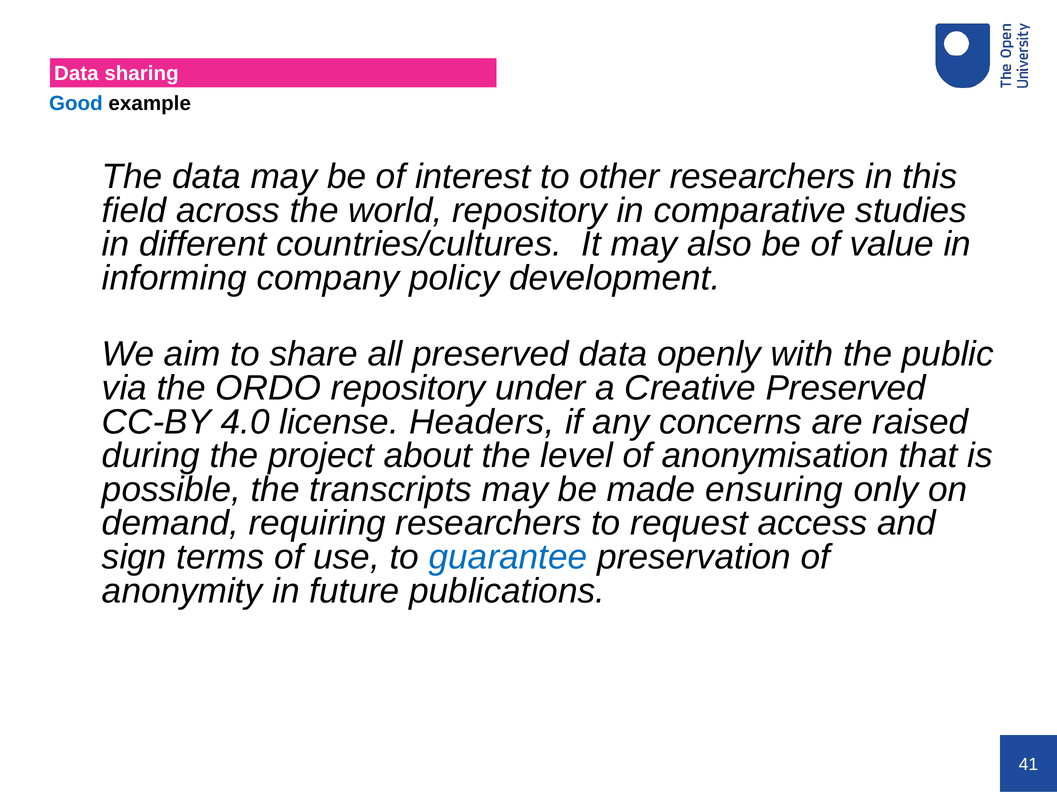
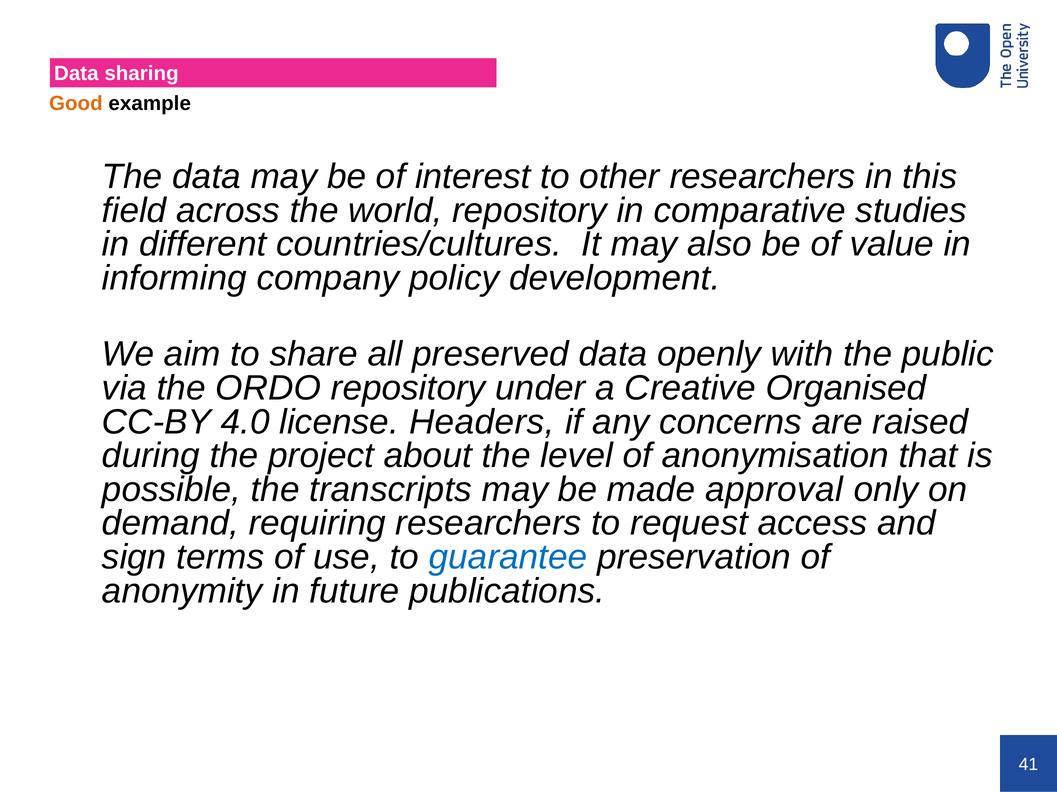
Good colour: blue -> orange
Creative Preserved: Preserved -> Organised
ensuring: ensuring -> approval
